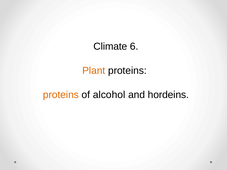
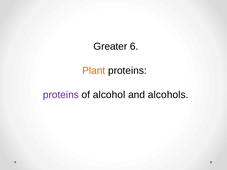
Climate: Climate -> Greater
proteins at (61, 95) colour: orange -> purple
hordeins: hordeins -> alcohols
